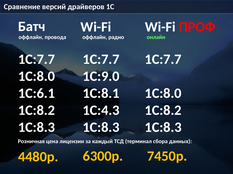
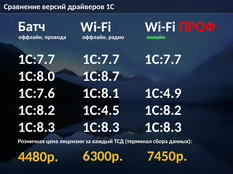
1С:9.0: 1С:9.0 -> 1С:8.7
1С:6.1: 1С:6.1 -> 1С:7.6
1С:8.0 at (163, 94): 1С:8.0 -> 1С:4.9
1С:4.3: 1С:4.3 -> 1С:4.5
